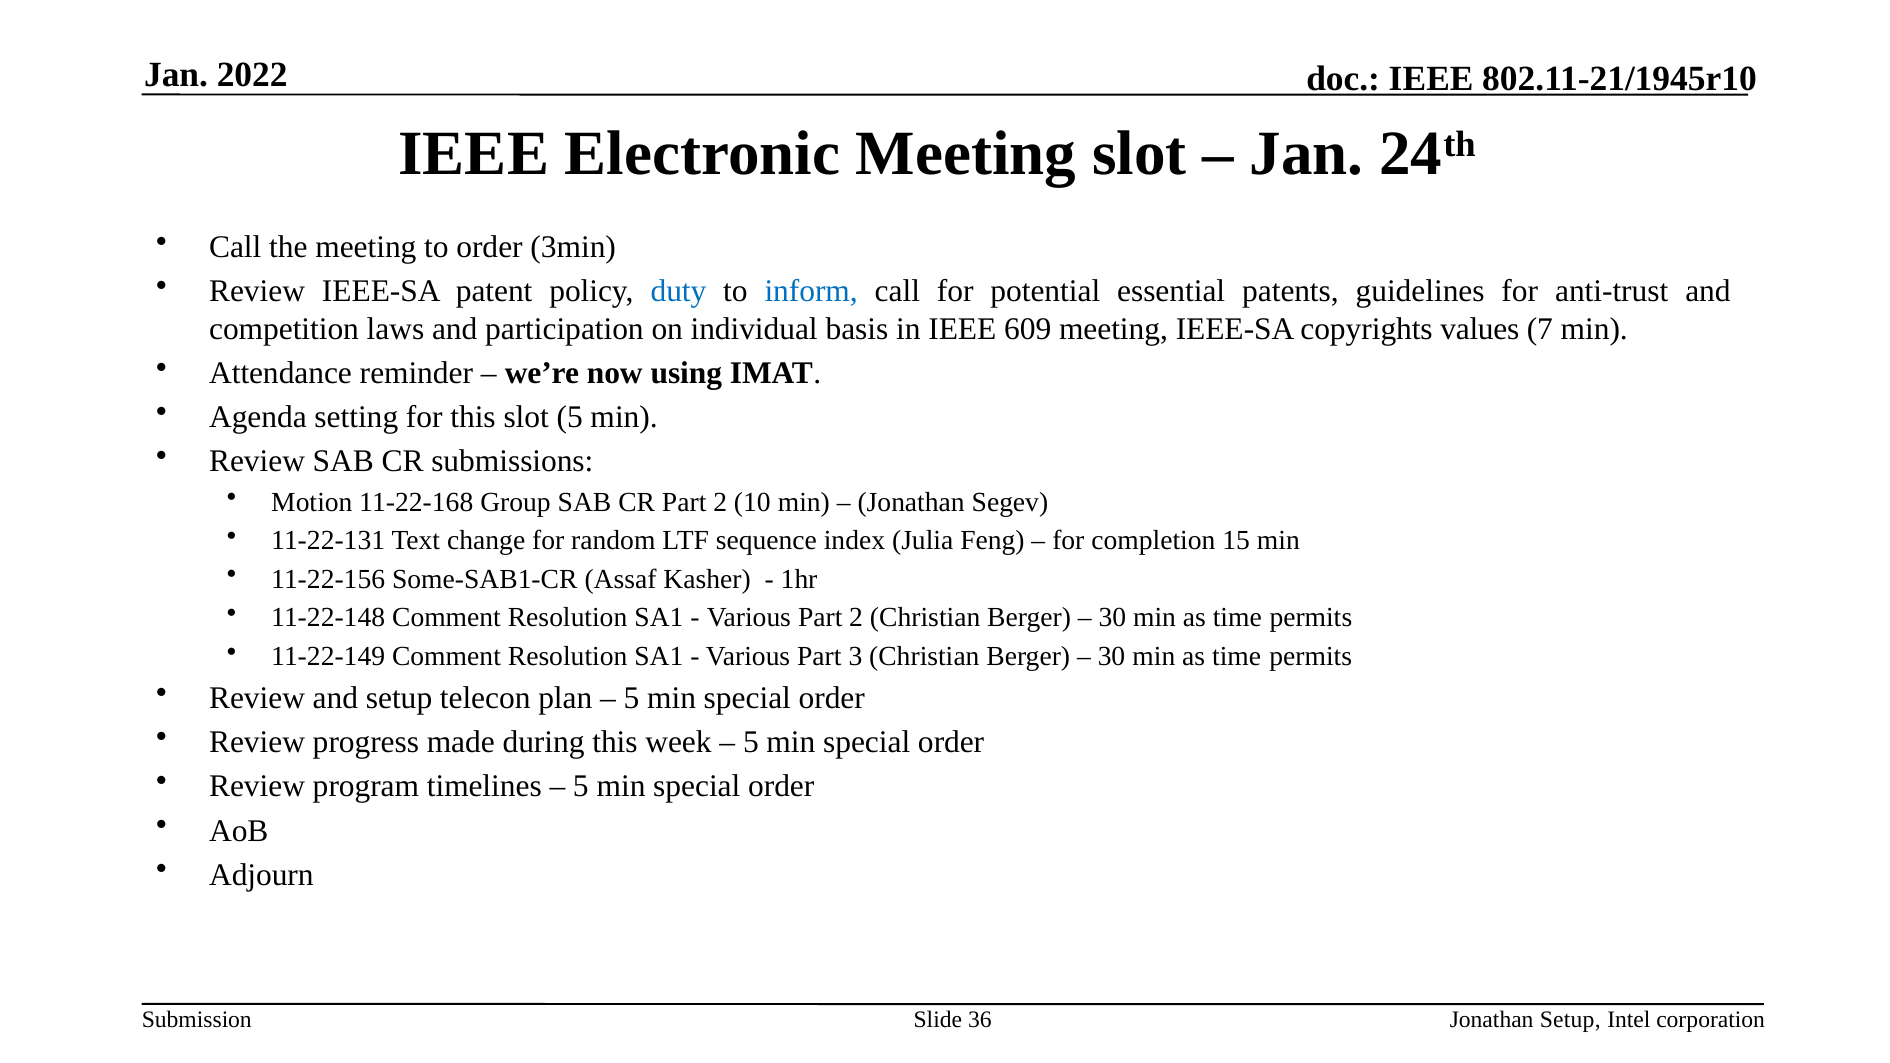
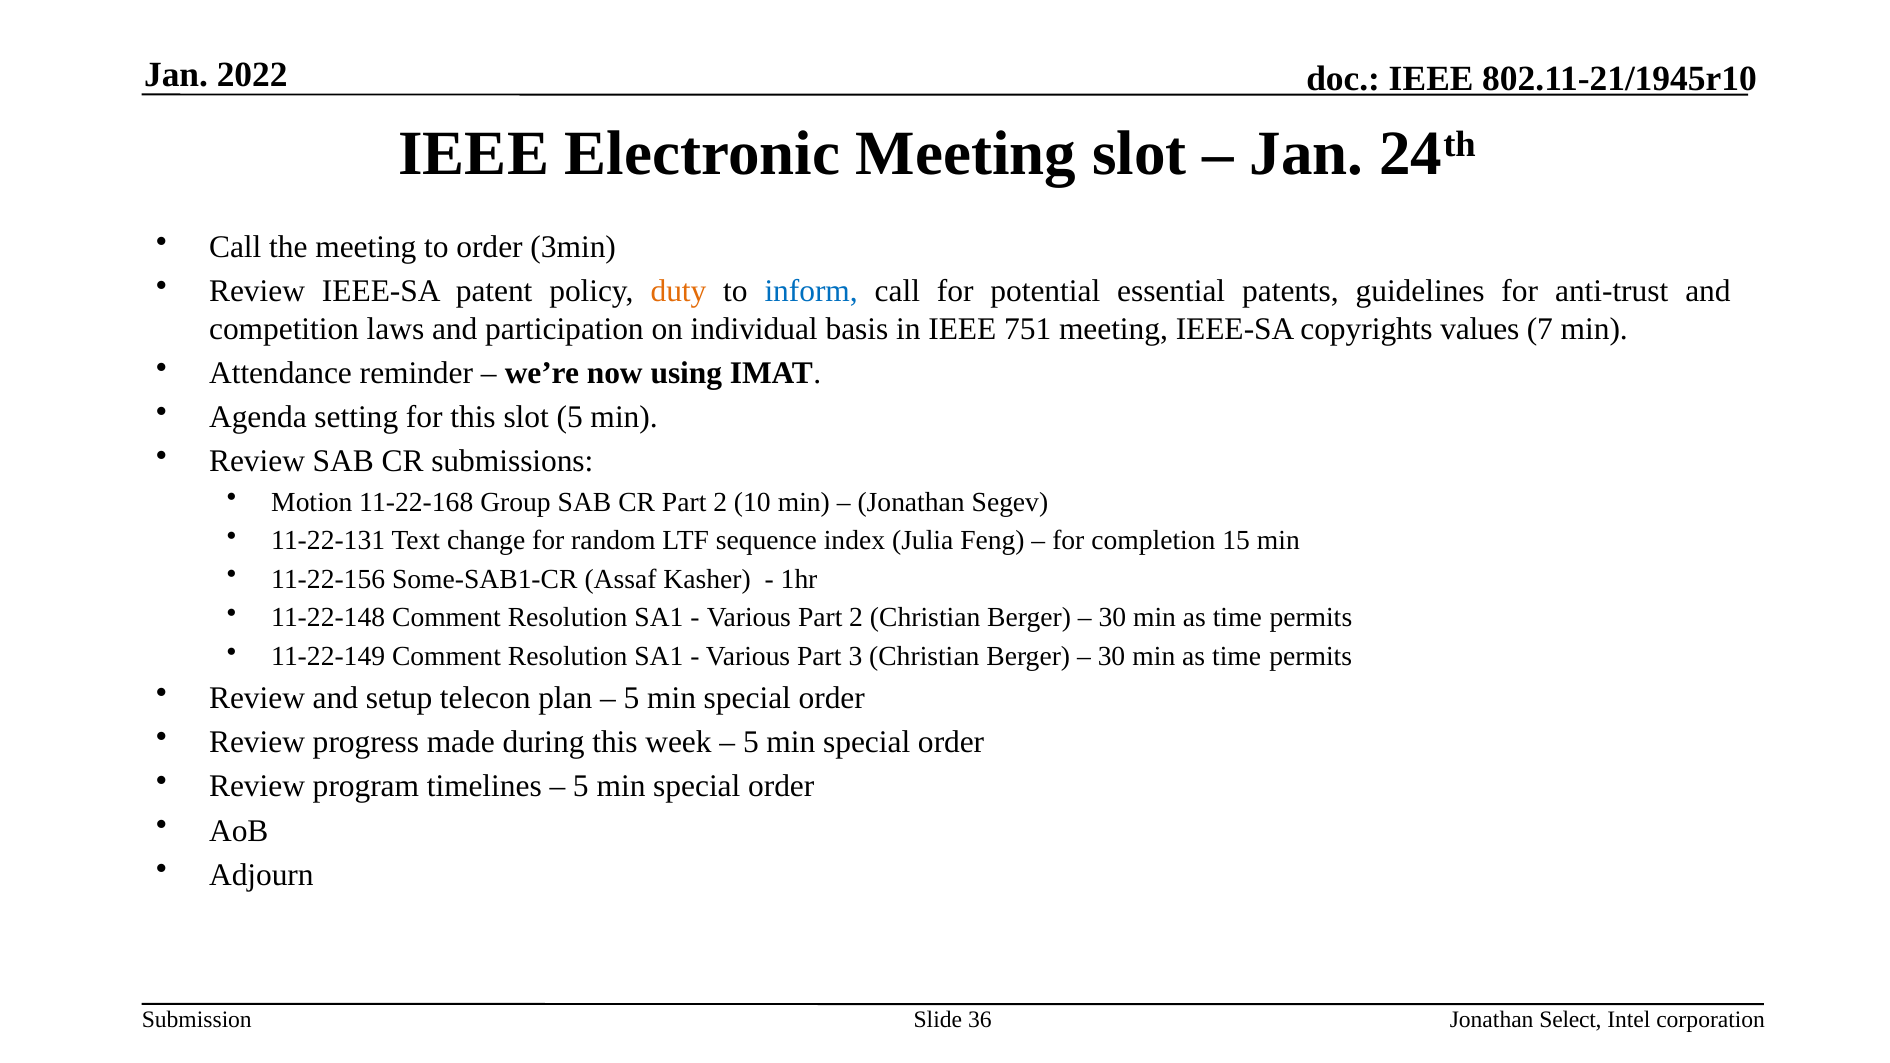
duty colour: blue -> orange
609: 609 -> 751
Jonathan Setup: Setup -> Select
